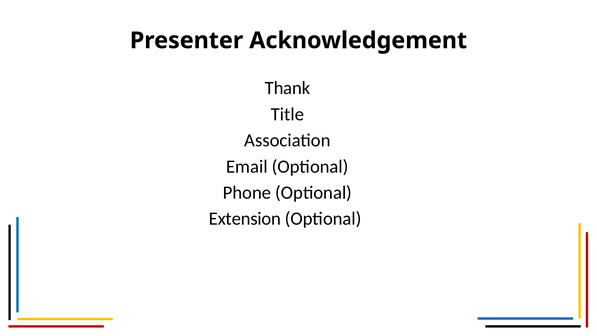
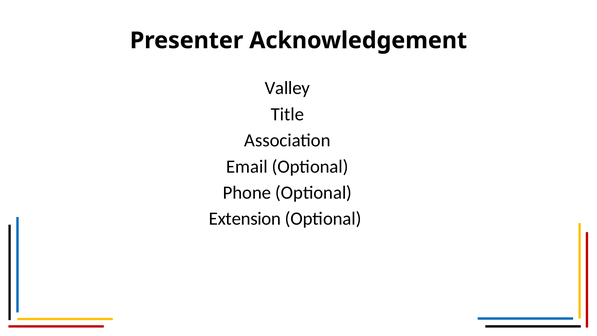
Thank: Thank -> Valley
